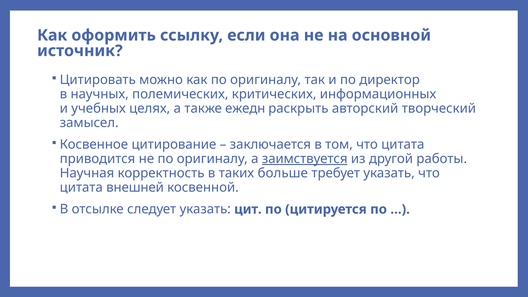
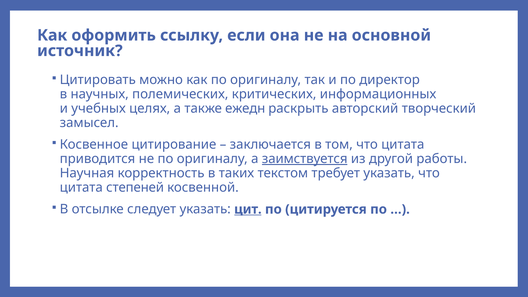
больше: больше -> текстом
внешней: внешней -> степеней
цит underline: none -> present
